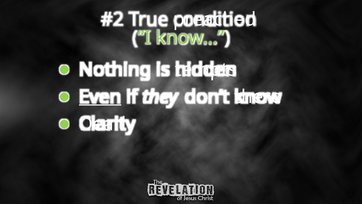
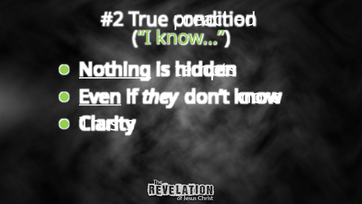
Nothing underline: none -> present
there: there -> more
Dearly: Dearly -> Trusts
